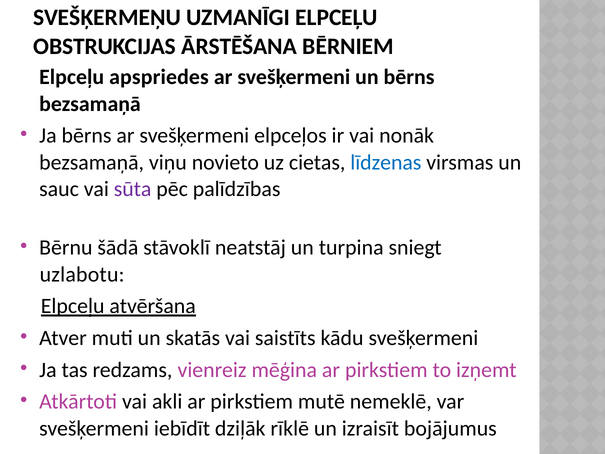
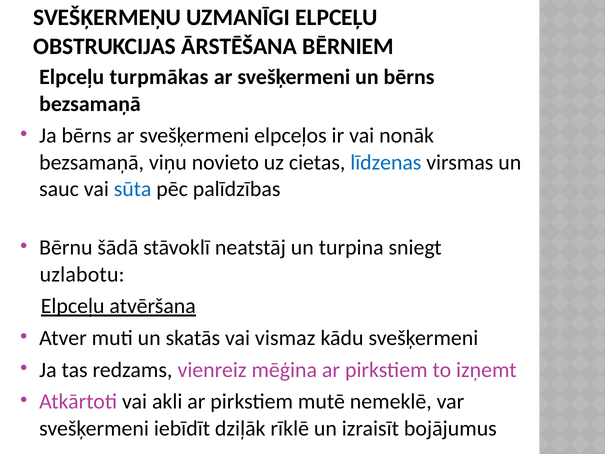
apspriedes: apspriedes -> turpmākas
sūta colour: purple -> blue
saistīts: saistīts -> vismaz
